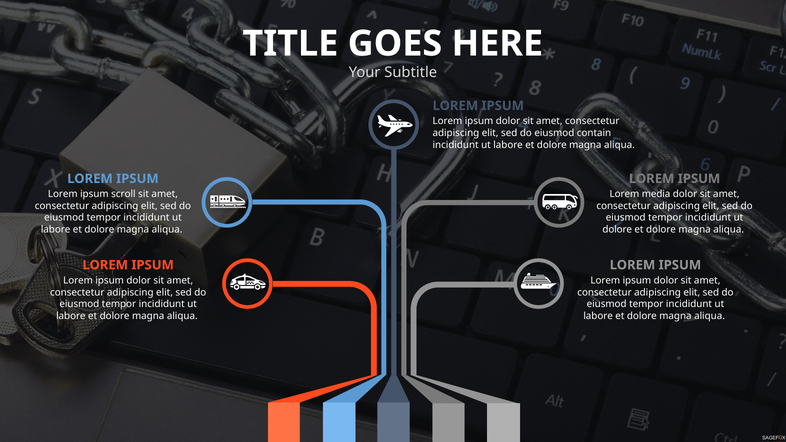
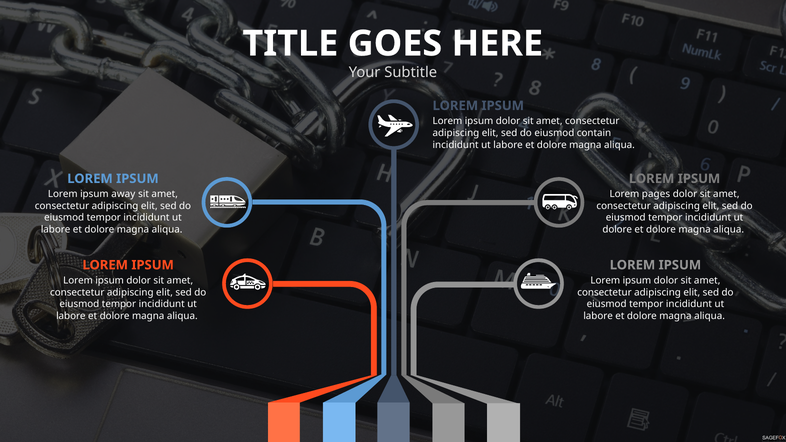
scroll: scroll -> away
media: media -> pages
